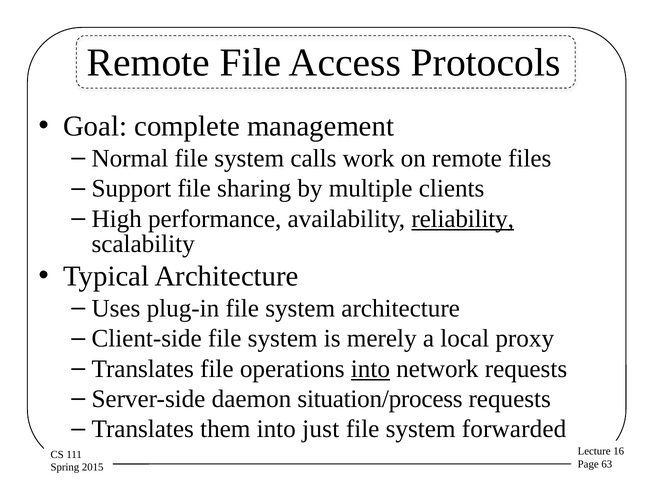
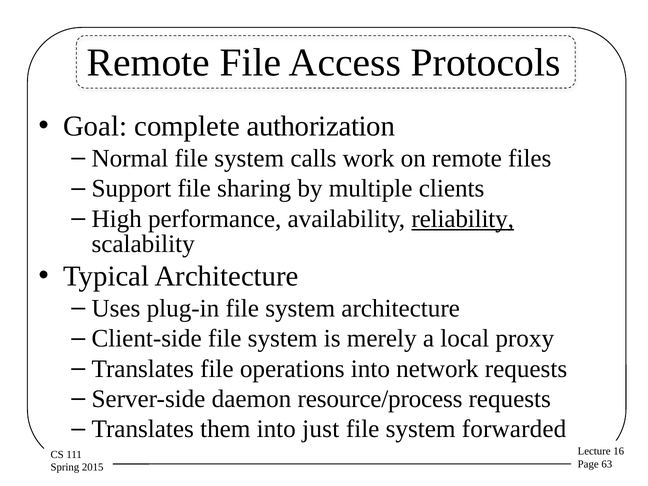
management: management -> authorization
into at (370, 369) underline: present -> none
situation/process: situation/process -> resource/process
